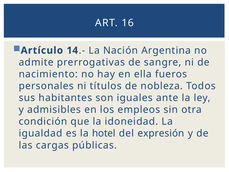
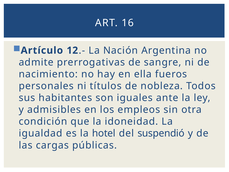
14: 14 -> 12
expresión: expresión -> suspendió
